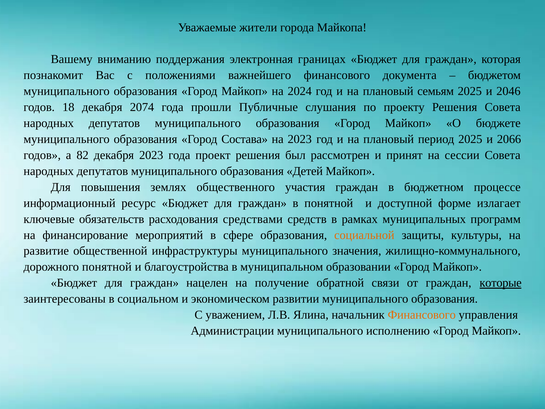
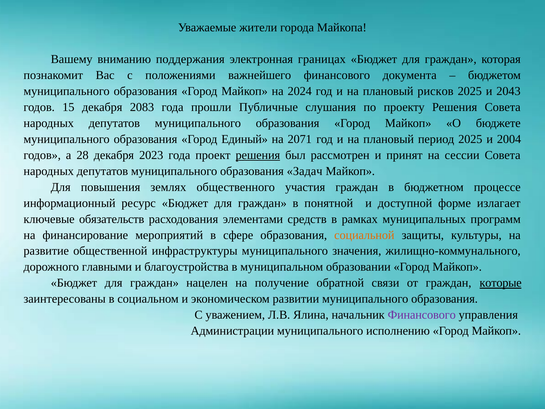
семьям: семьям -> рисков
2046: 2046 -> 2043
18: 18 -> 15
2074: 2074 -> 2083
Состава: Состава -> Единый
на 2023: 2023 -> 2071
2066: 2066 -> 2004
82: 82 -> 28
решения at (258, 155) underline: none -> present
Детей: Детей -> Задач
средствами: средствами -> элементами
дорожного понятной: понятной -> главными
Финансового at (422, 315) colour: orange -> purple
